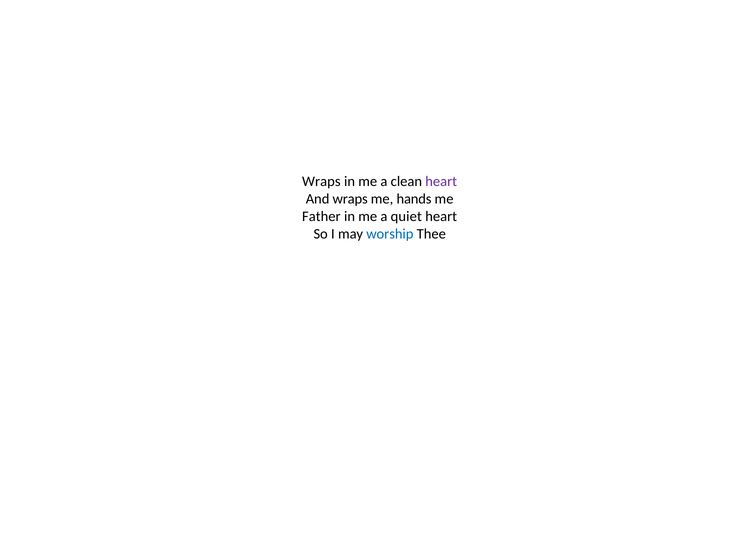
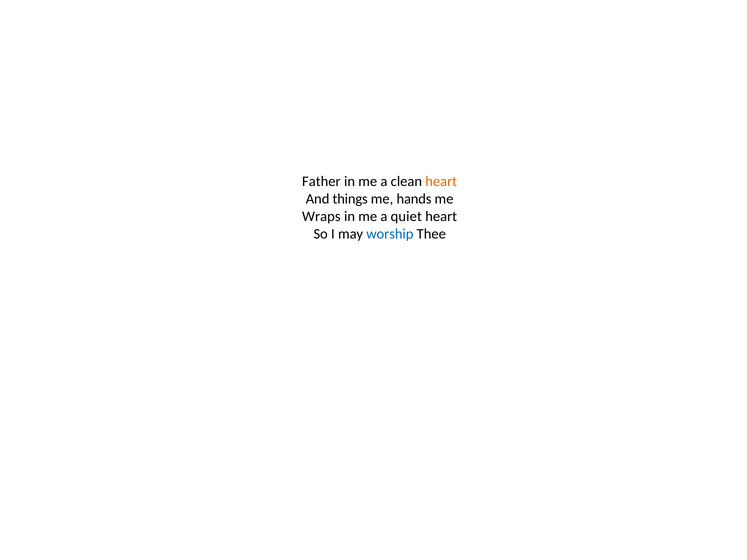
Wraps at (321, 182): Wraps -> Father
heart at (441, 182) colour: purple -> orange
And wraps: wraps -> things
Father: Father -> Wraps
